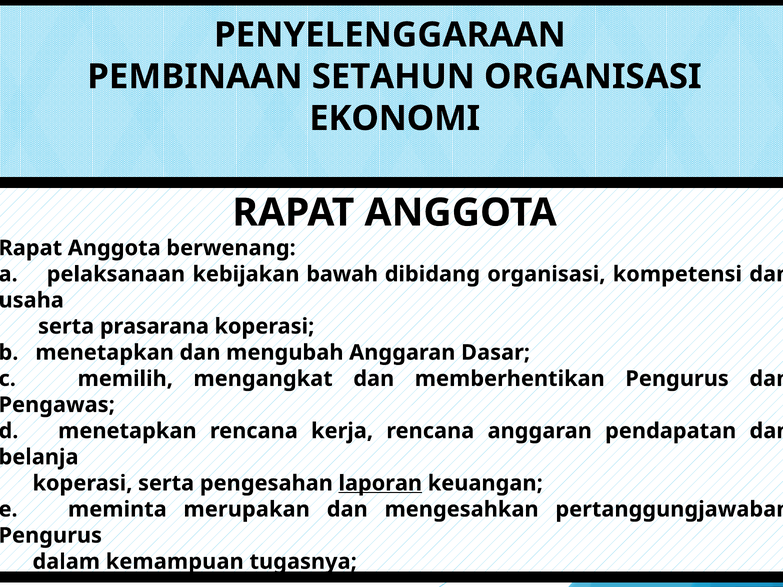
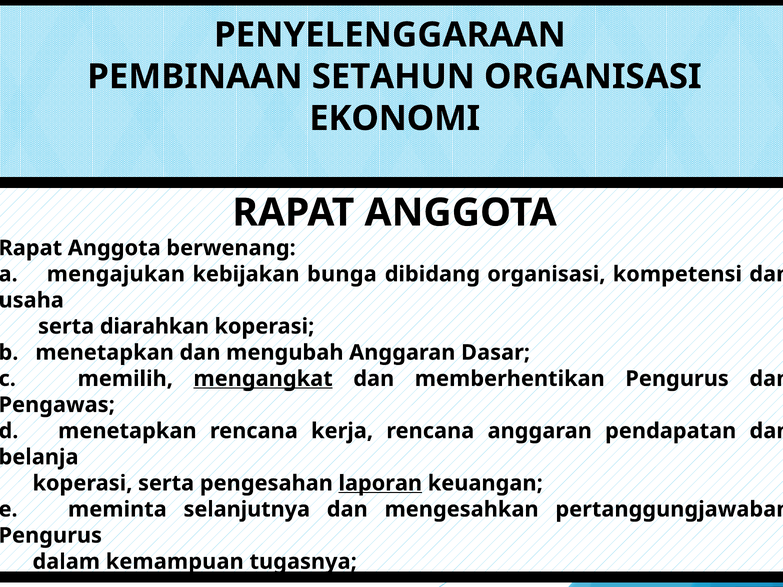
pelaksanaan: pelaksanaan -> mengajukan
bawah: bawah -> bunga
prasarana: prasarana -> diarahkan
mengangkat underline: none -> present
merupakan: merupakan -> selanjutnya
